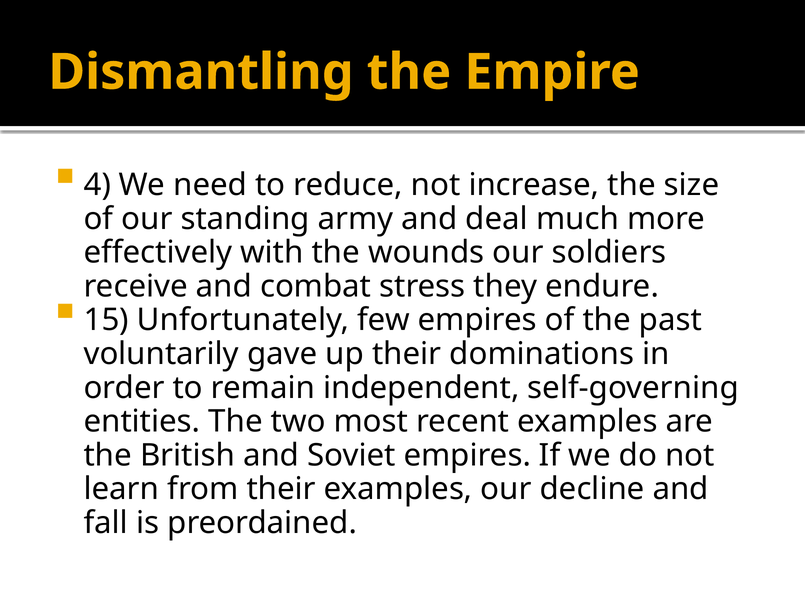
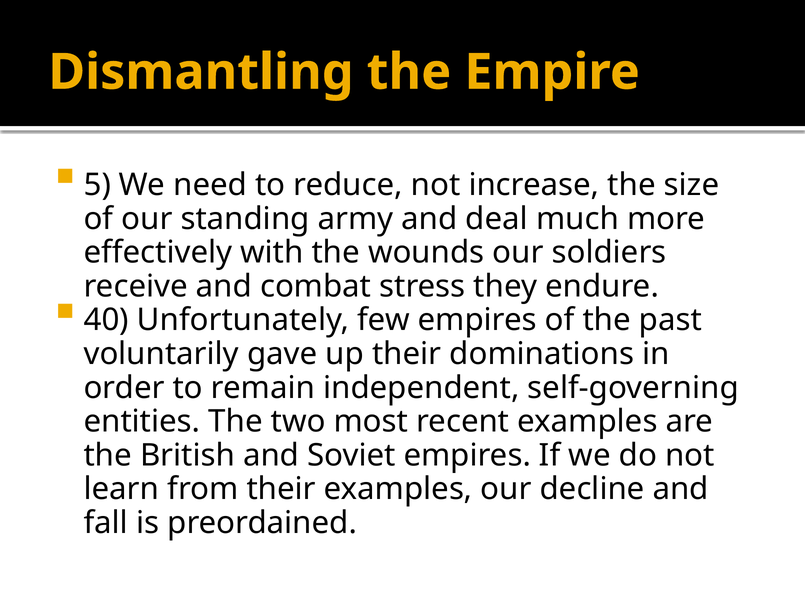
4: 4 -> 5
15: 15 -> 40
